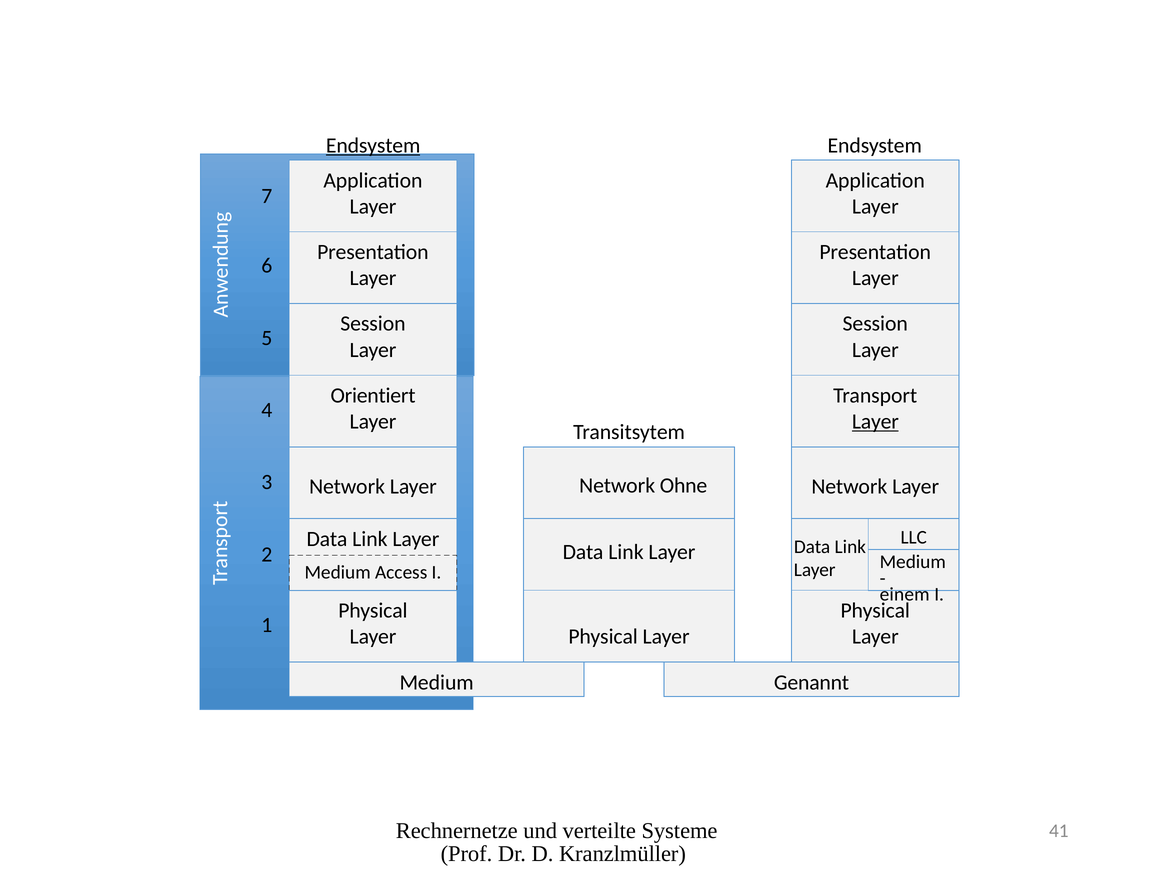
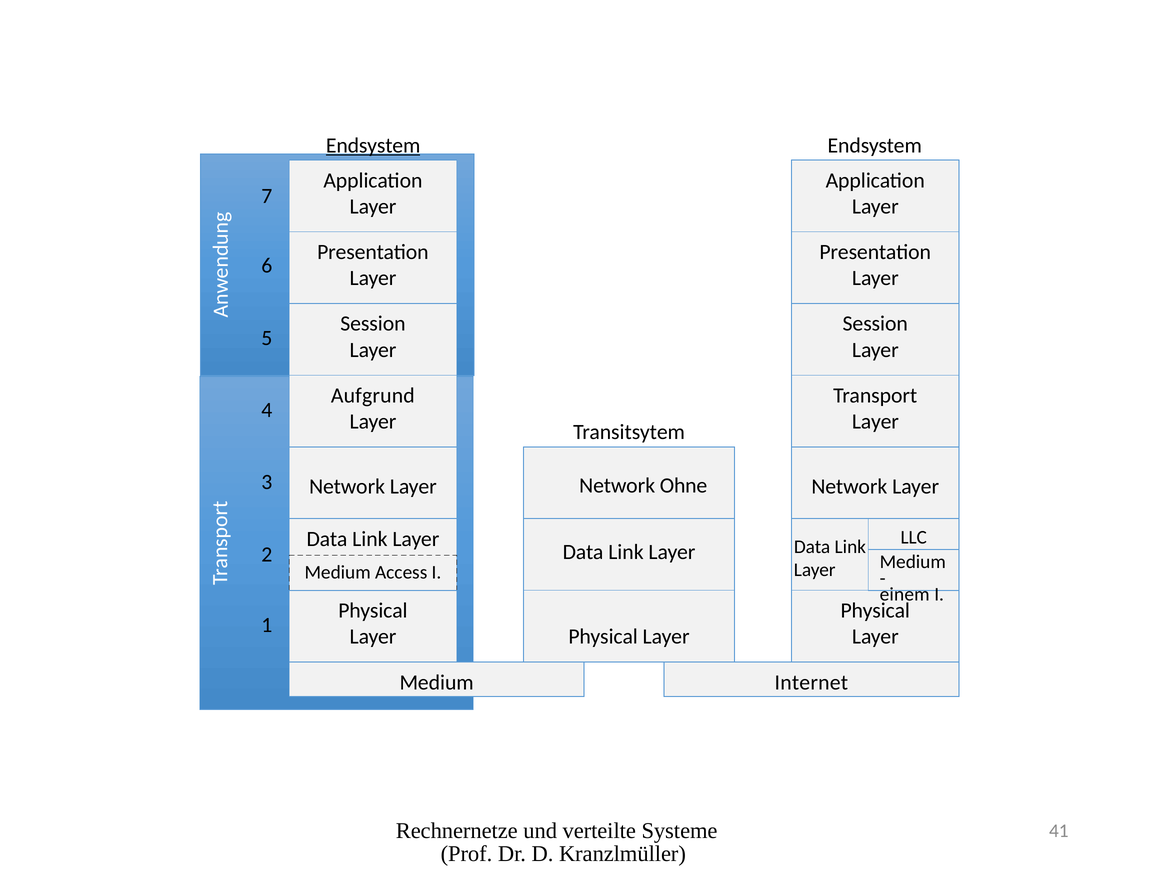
Orientiert: Orientiert -> Aufgrund
Layer at (875, 422) underline: present -> none
Genannt: Genannt -> Internet
